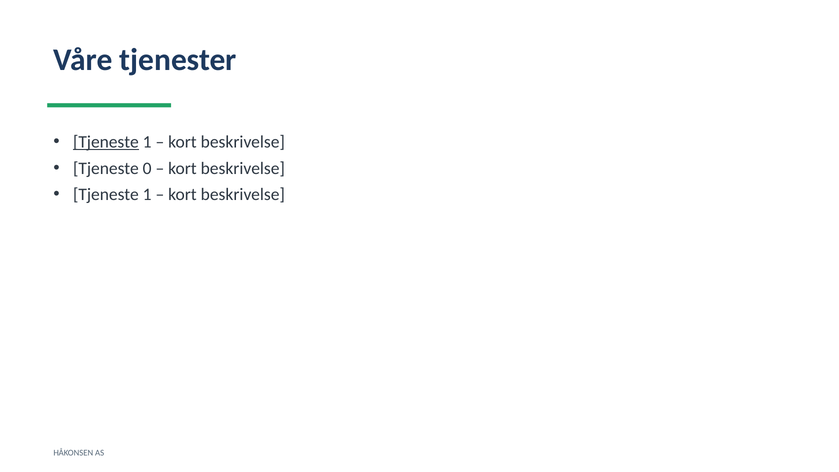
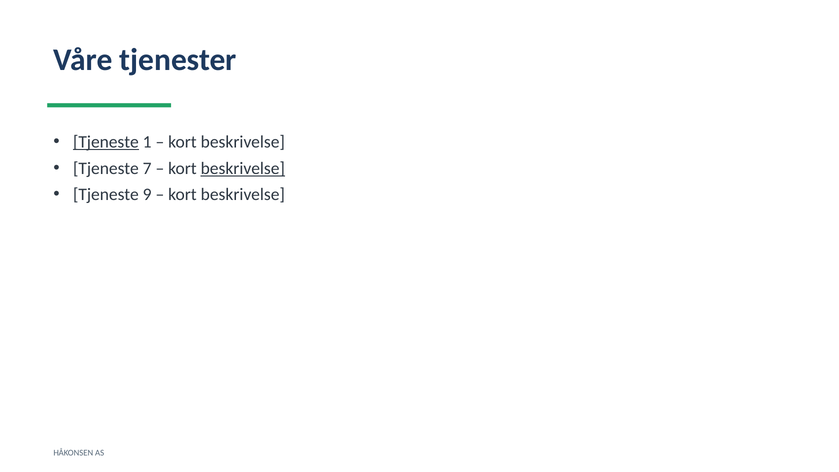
0: 0 -> 7
beskrivelse at (243, 168) underline: none -> present
1 at (147, 195): 1 -> 9
